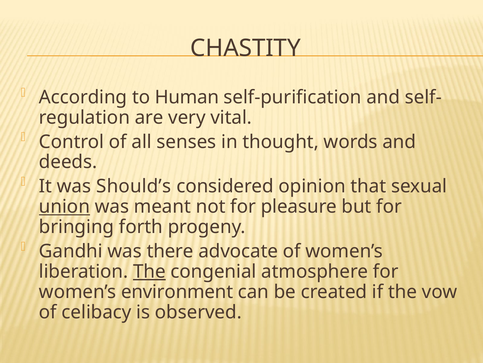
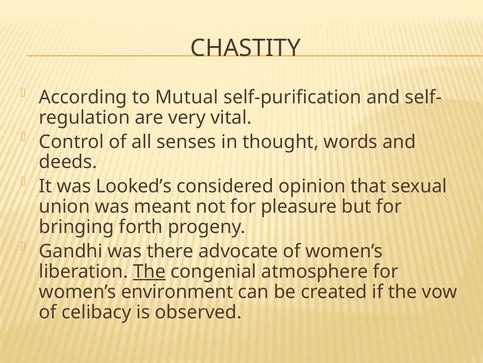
Human: Human -> Mutual
Should’s: Should’s -> Looked’s
union underline: present -> none
